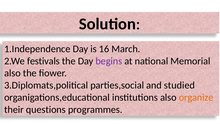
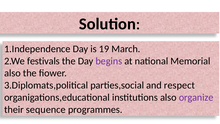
16: 16 -> 19
studied: studied -> respect
organize colour: orange -> purple
questions: questions -> sequence
